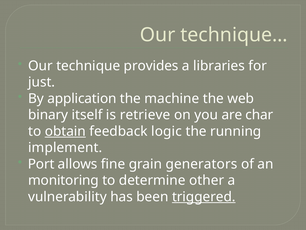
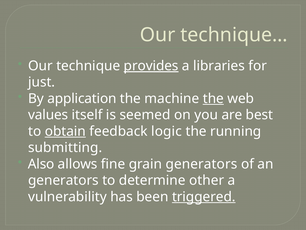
provides underline: none -> present
the at (213, 98) underline: none -> present
binary: binary -> values
retrieve: retrieve -> seemed
char: char -> best
implement: implement -> submitting
Port: Port -> Also
monitoring at (63, 180): monitoring -> generators
